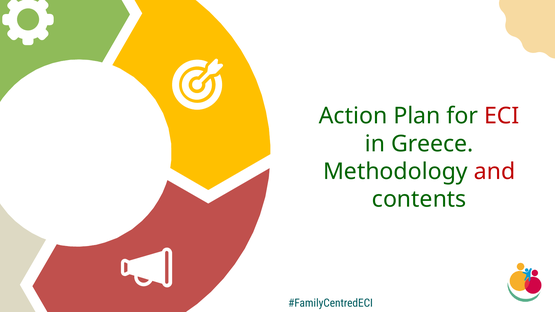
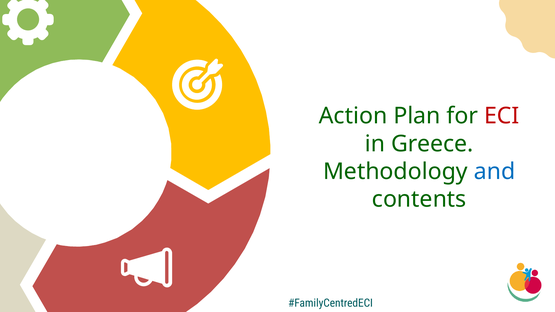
and colour: red -> blue
